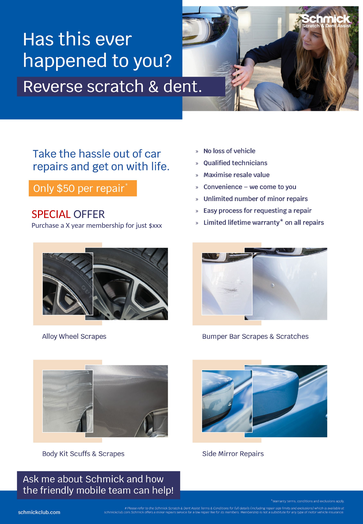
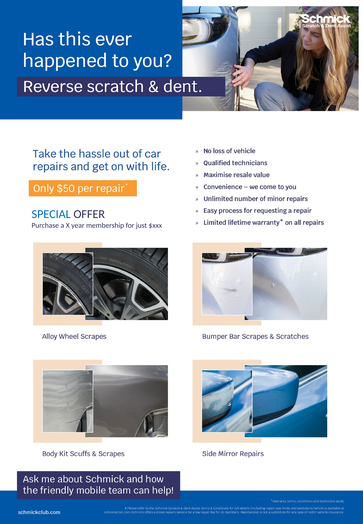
SPECIAL colour: red -> blue
